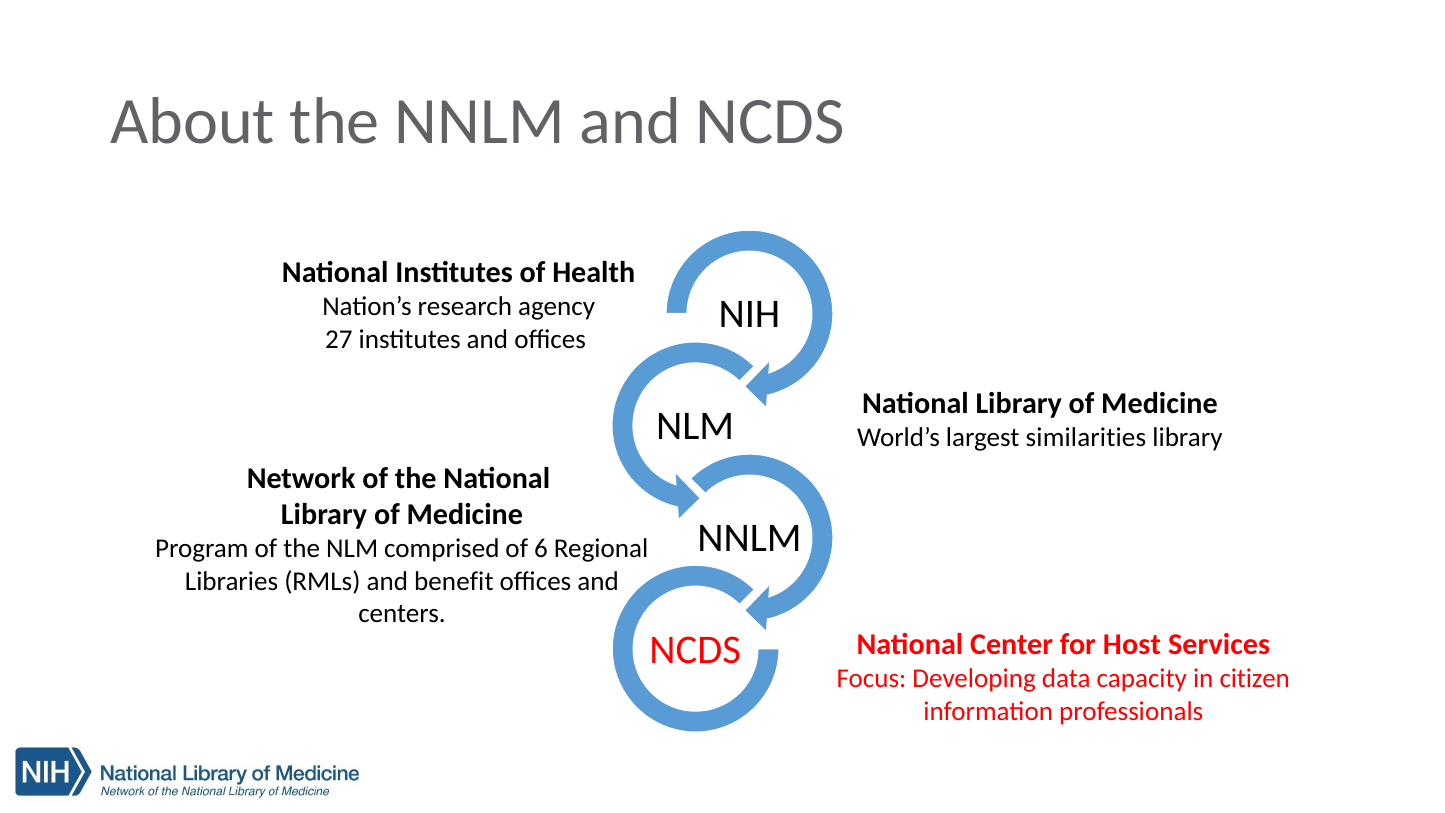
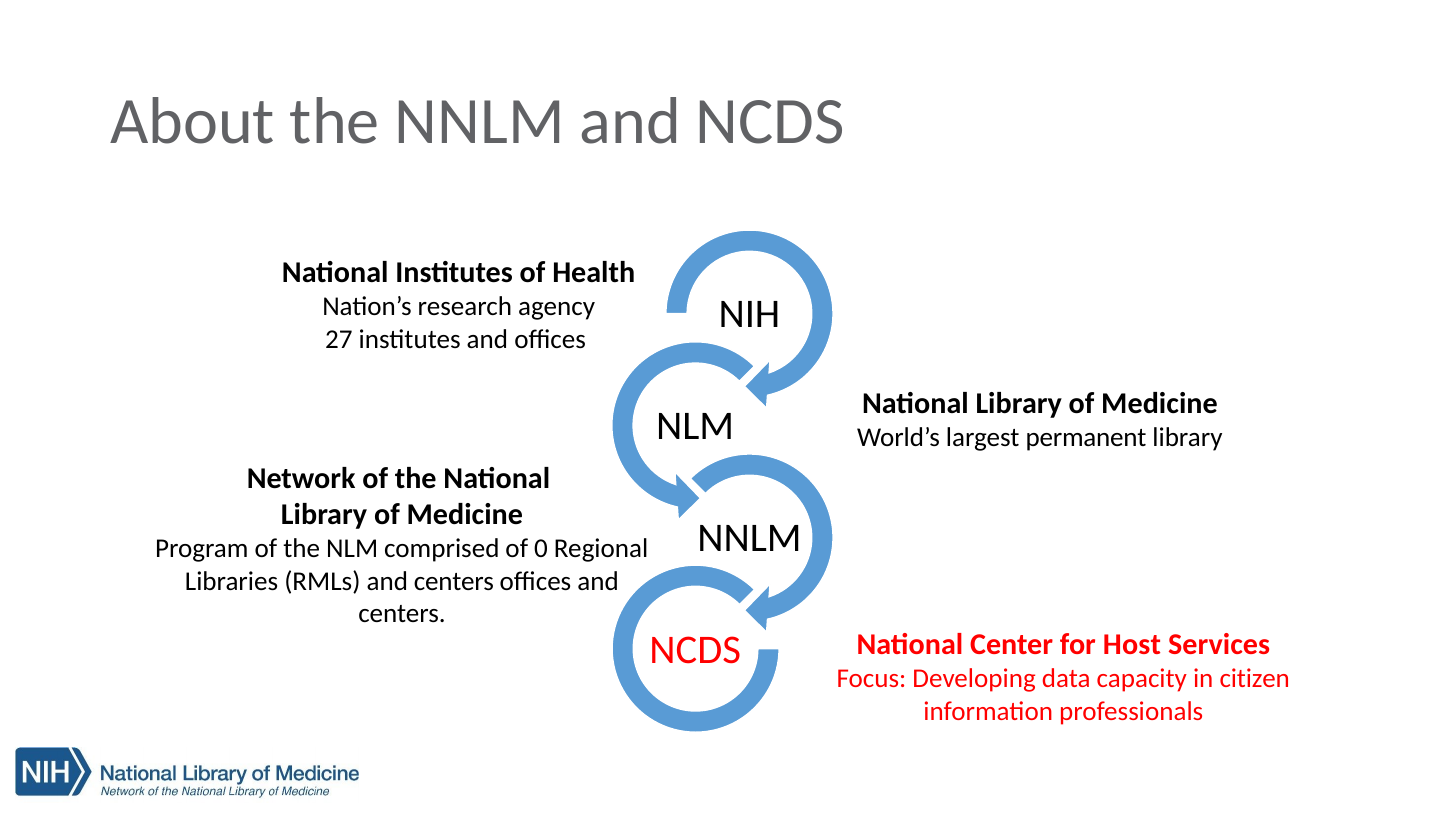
similarities: similarities -> permanent
6: 6 -> 0
RMLs and benefit: benefit -> centers
